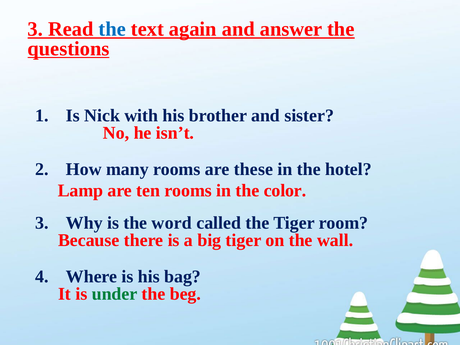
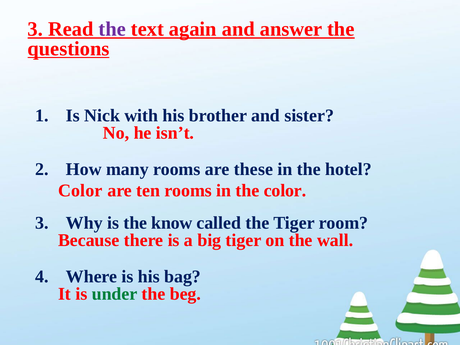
the at (112, 29) colour: blue -> purple
Lamp at (80, 191): Lamp -> Color
word: word -> know
